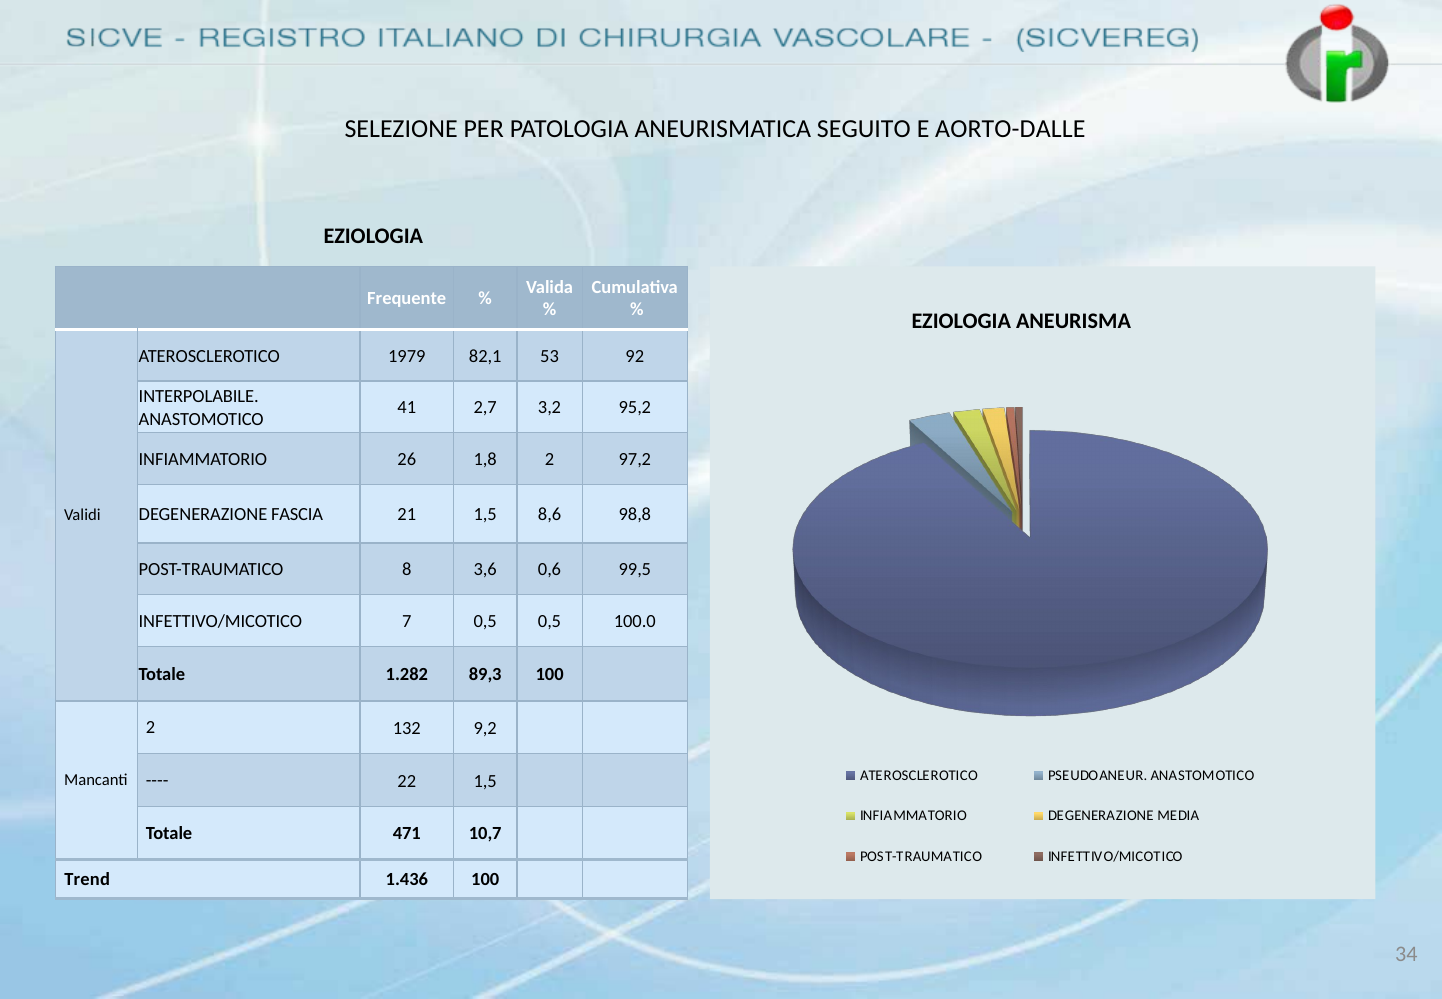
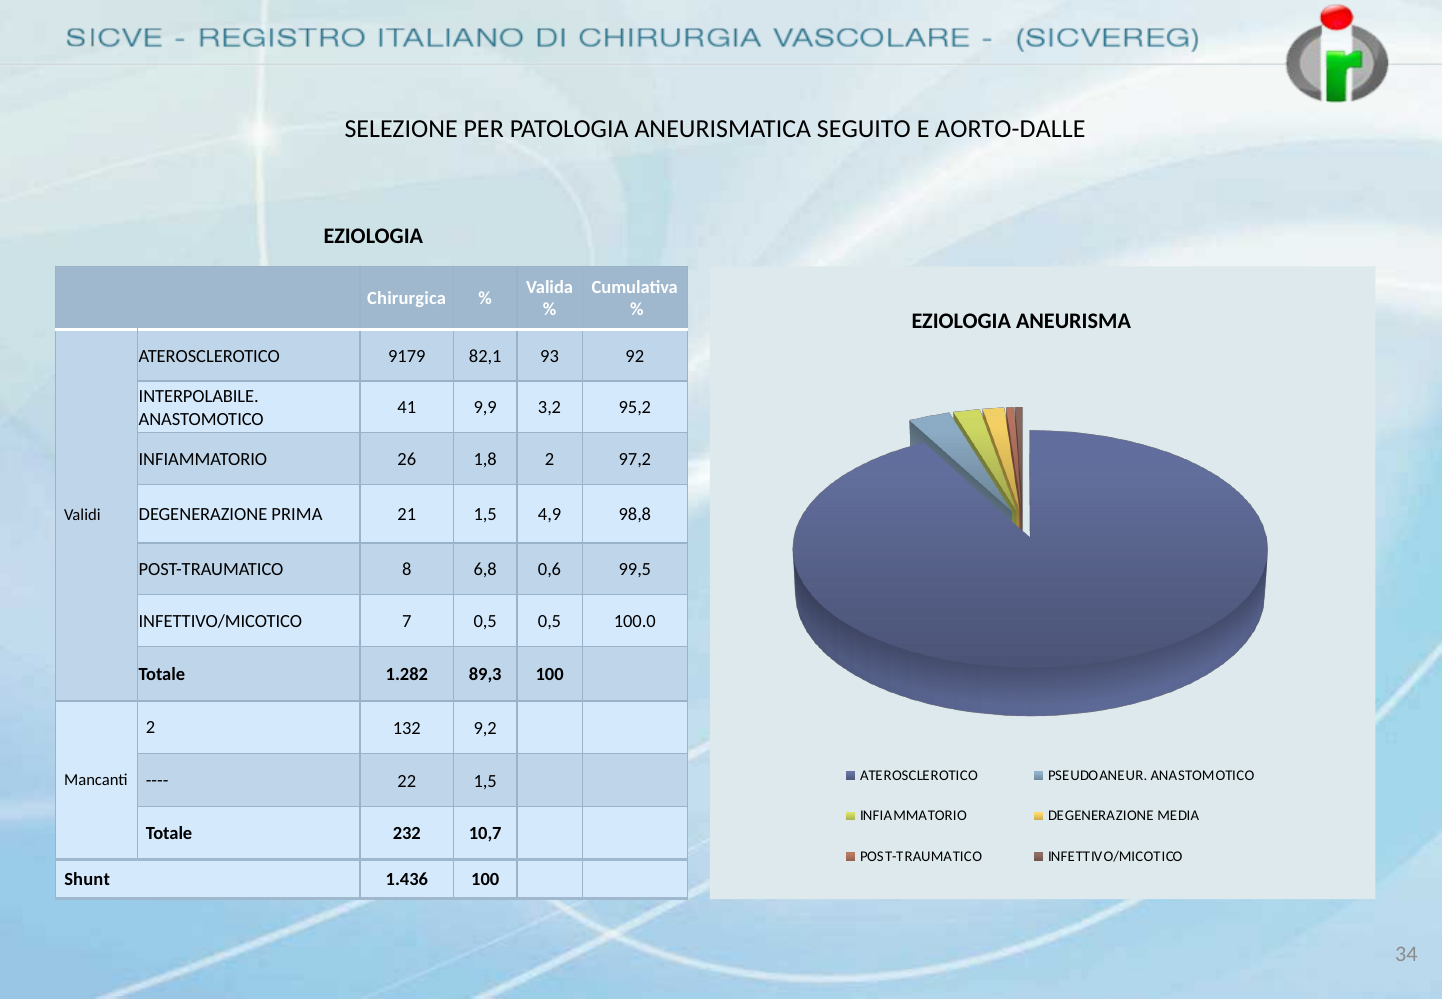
Frequente: Frequente -> Chirurgica
1979: 1979 -> 9179
53: 53 -> 93
2,7: 2,7 -> 9,9
FASCIA: FASCIA -> PRIMA
8,6: 8,6 -> 4,9
3,6: 3,6 -> 6,8
471: 471 -> 232
Trend: Trend -> Shunt
